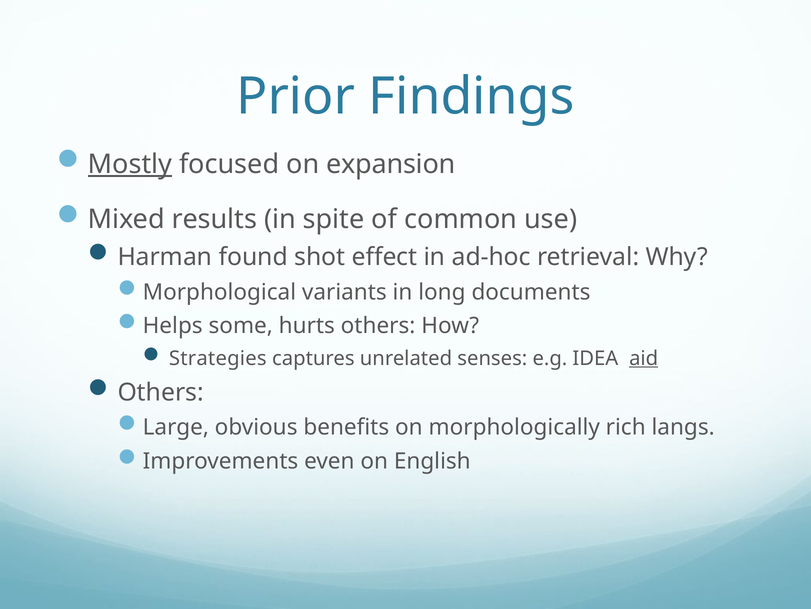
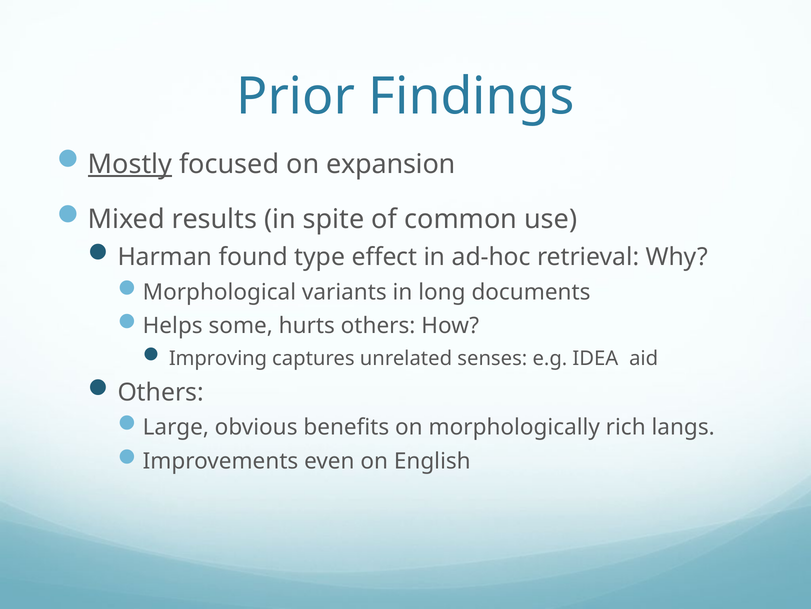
shot: shot -> type
Strategies: Strategies -> Improving
aid underline: present -> none
